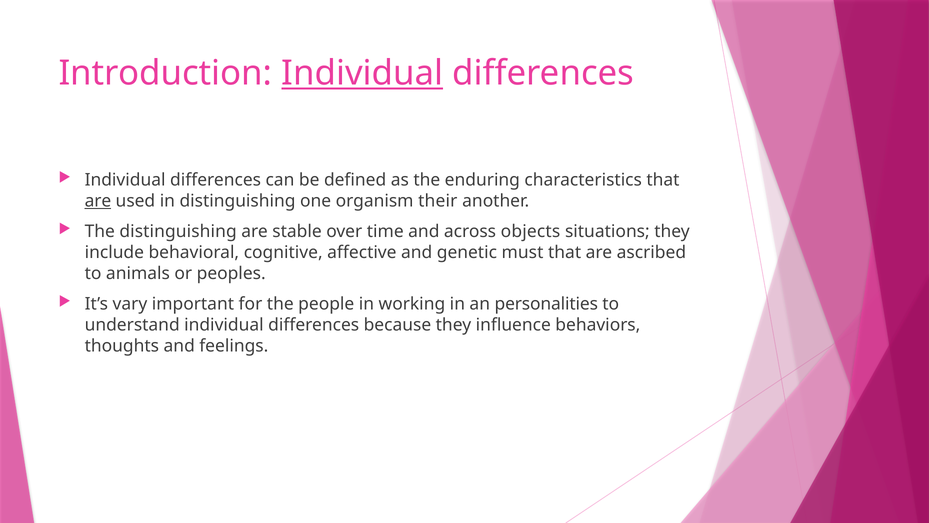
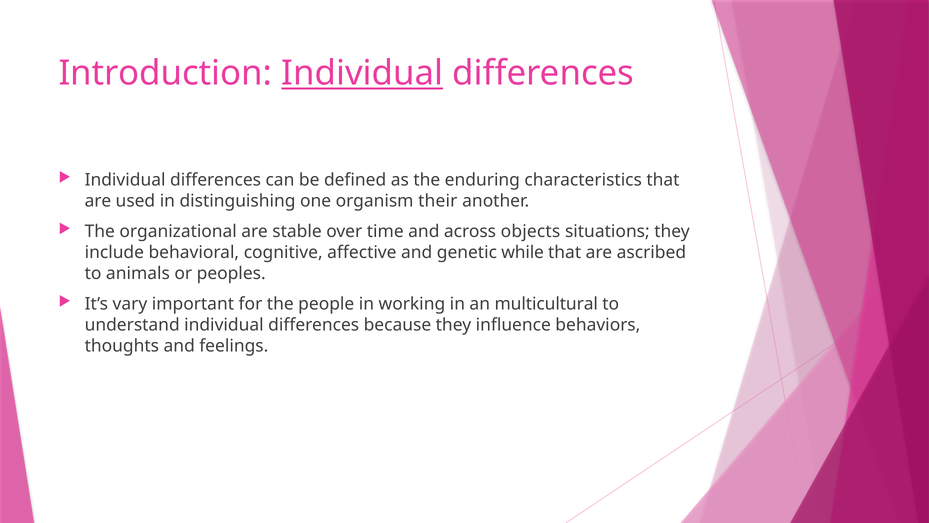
are at (98, 201) underline: present -> none
The distinguishing: distinguishing -> organizational
must: must -> while
personalities: personalities -> multicultural
